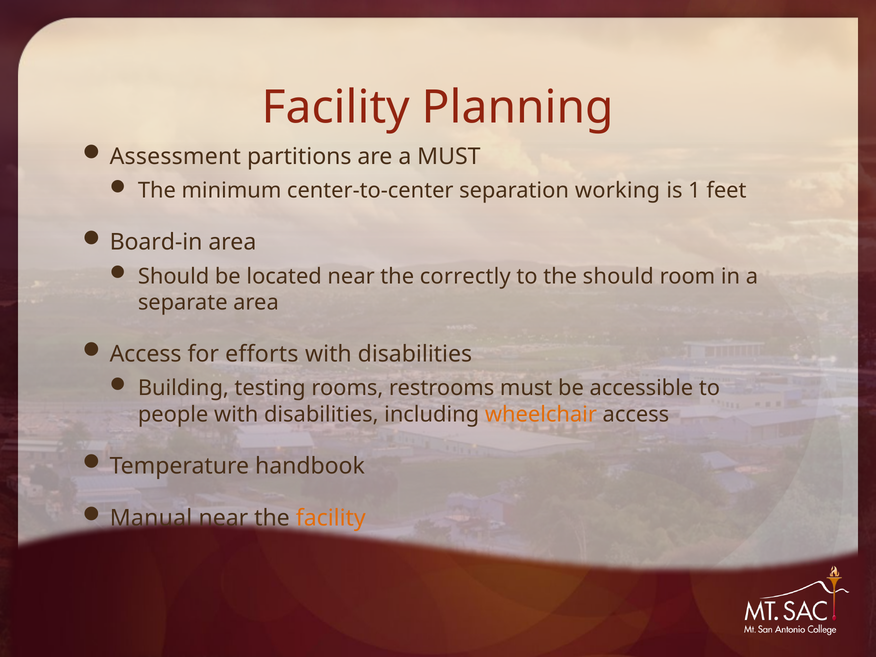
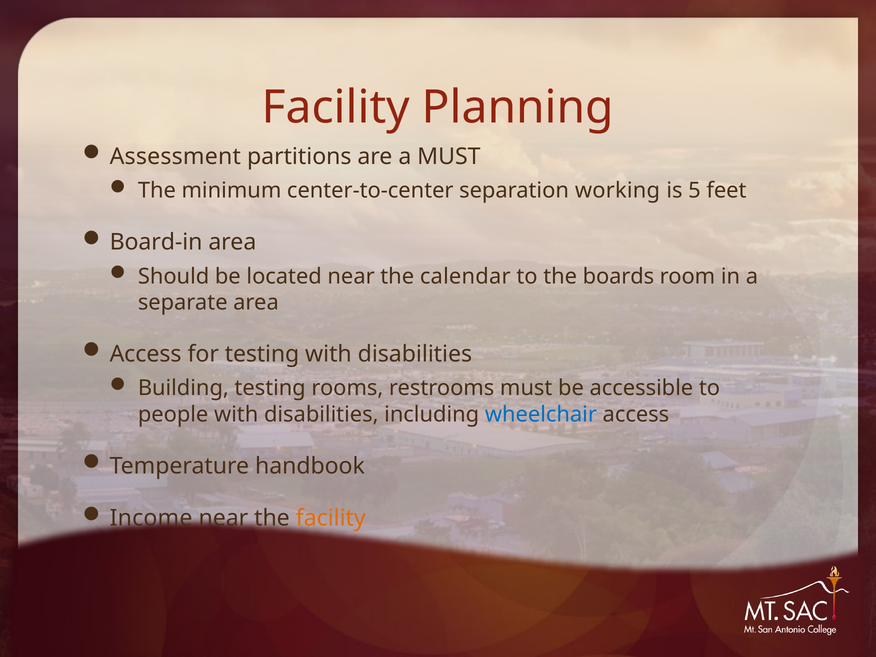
1: 1 -> 5
correctly: correctly -> calendar
the should: should -> boards
for efforts: efforts -> testing
wheelchair colour: orange -> blue
Manual: Manual -> Income
